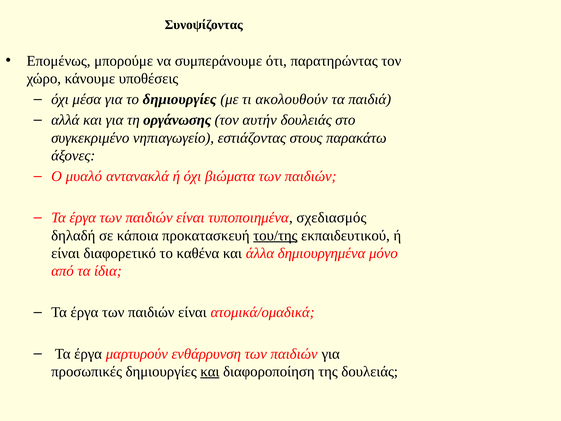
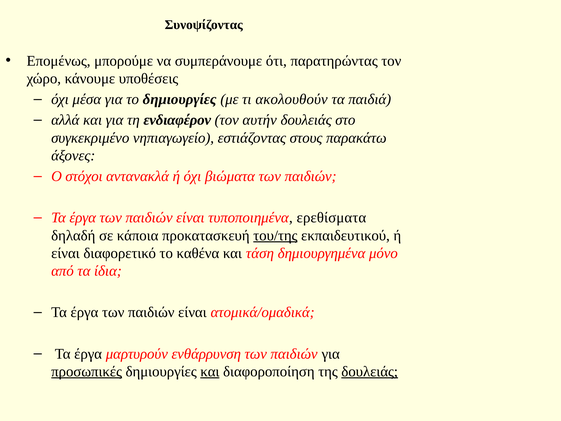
οργάνωσης: οργάνωσης -> ενδιαφέρον
μυαλό: μυαλό -> στόχοι
σχεδιασμός: σχεδιασμός -> ερεθίσματα
άλλα: άλλα -> τάση
προσωπικές underline: none -> present
δουλειάς at (370, 371) underline: none -> present
